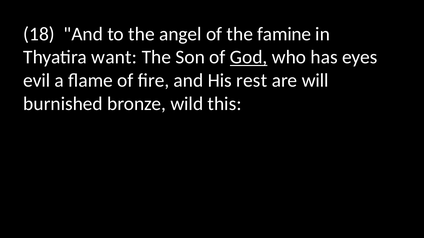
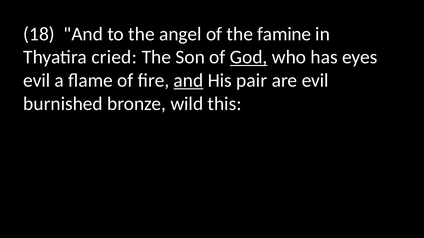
want: want -> cried
and at (188, 81) underline: none -> present
rest: rest -> pair
are will: will -> evil
